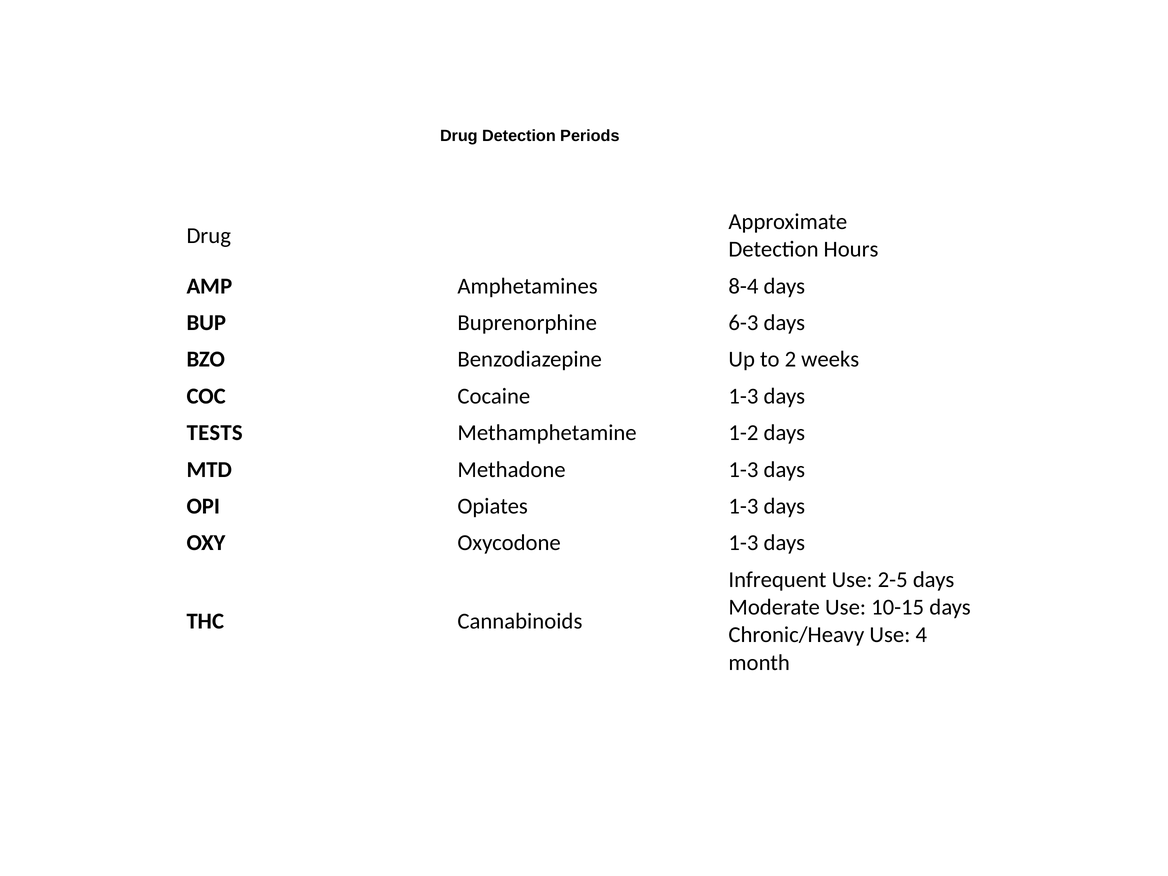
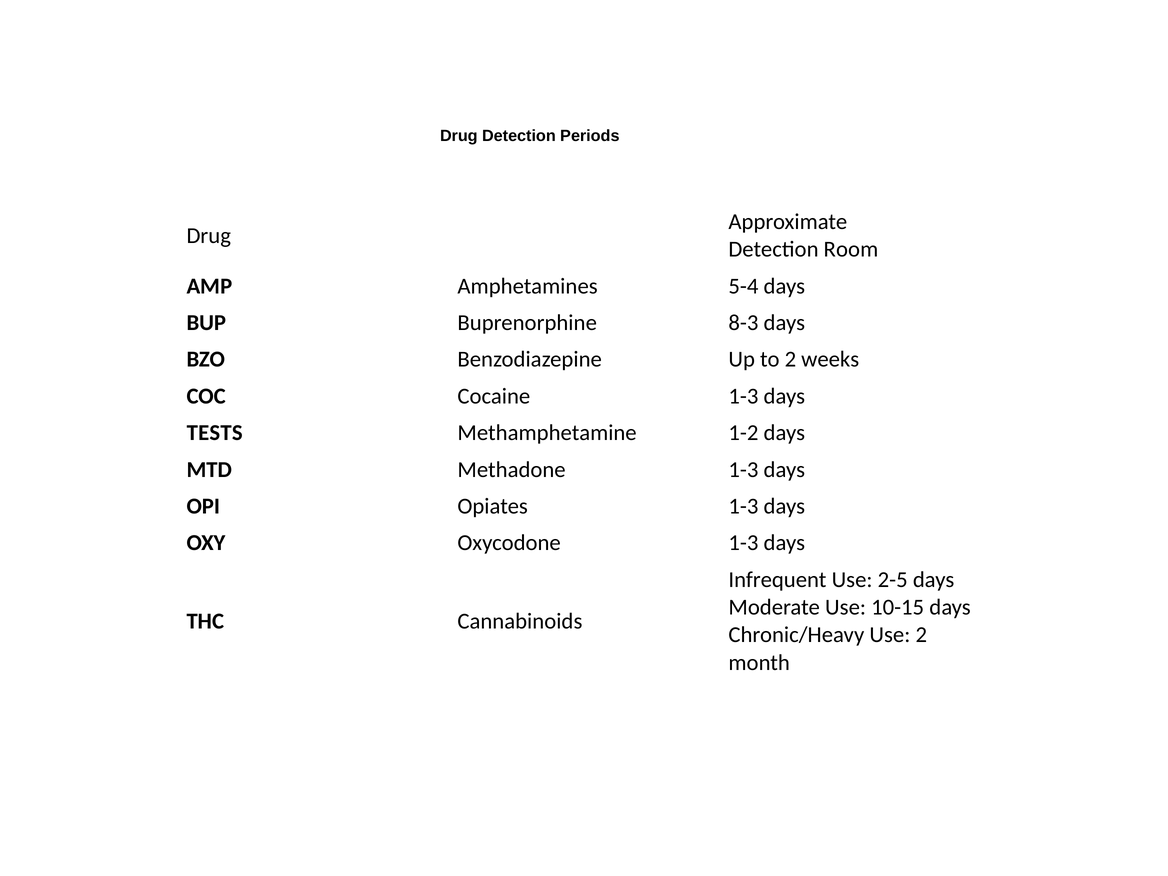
Hours: Hours -> Room
8-4: 8-4 -> 5-4
6-3: 6-3 -> 8-3
Use 4: 4 -> 2
